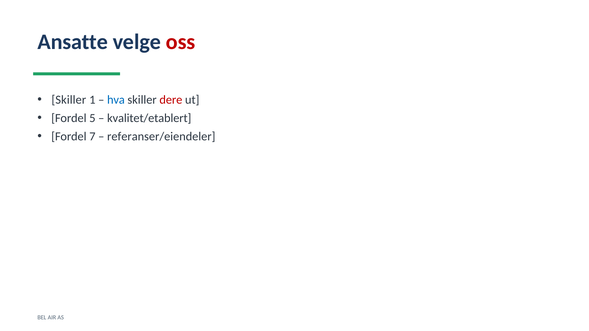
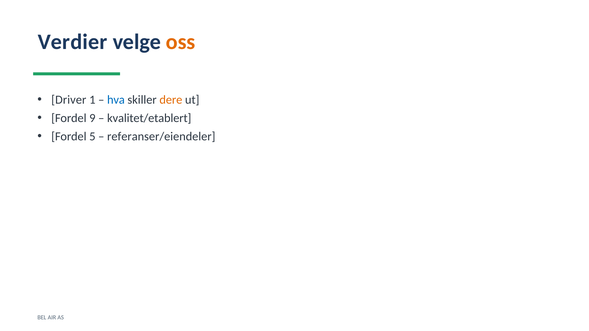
Ansatte: Ansatte -> Verdier
oss colour: red -> orange
Skiller at (69, 100): Skiller -> Driver
dere colour: red -> orange
5: 5 -> 9
7: 7 -> 5
